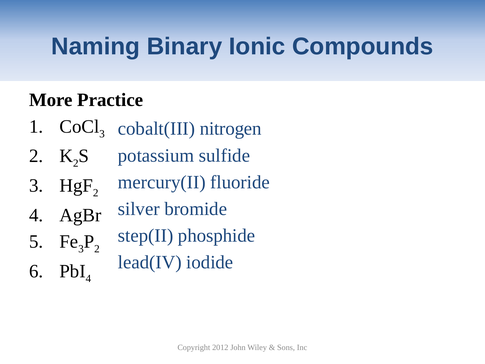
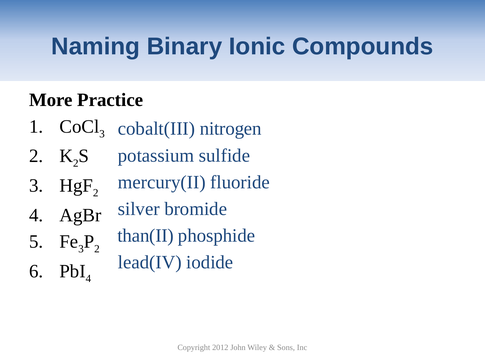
step(II: step(II -> than(II
